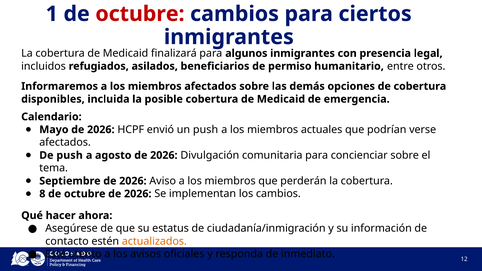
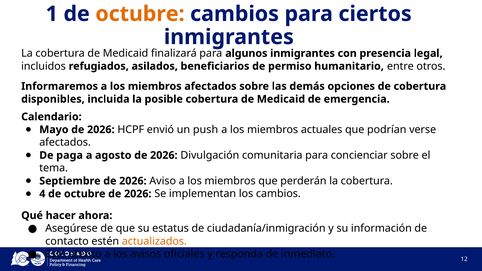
octubre at (140, 14) colour: red -> orange
De push: push -> paga
8: 8 -> 4
